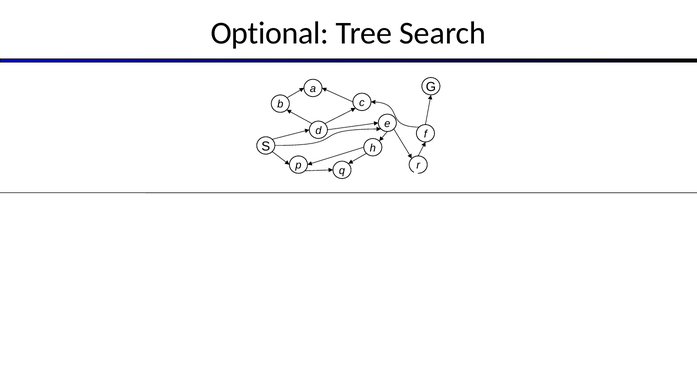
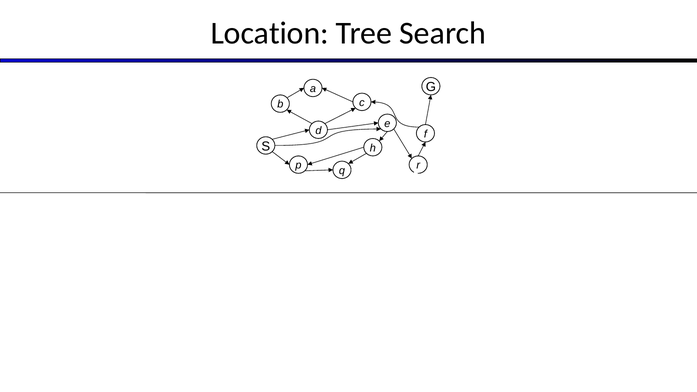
Optional: Optional -> Location
